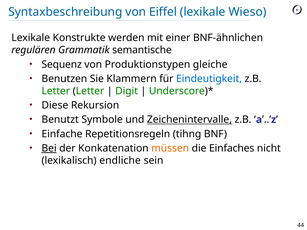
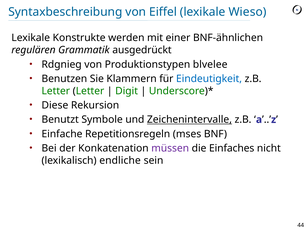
semantische: semantische -> ausgedrückt
Sequenz: Sequenz -> Rdgnieg
gleiche: gleiche -> blvelee
tihng: tihng -> mses
Bei underline: present -> none
müssen colour: orange -> purple
